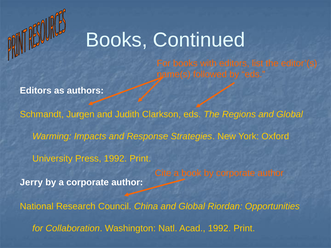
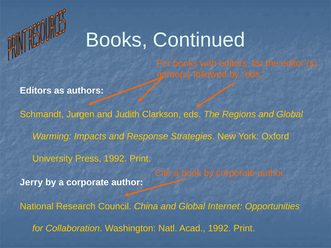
Riordan: Riordan -> Internet
